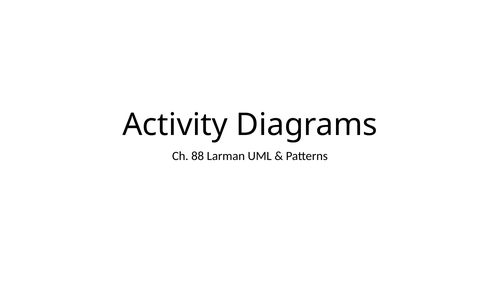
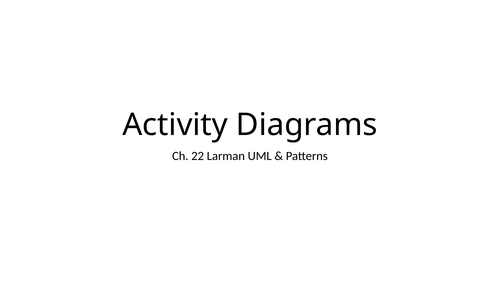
88: 88 -> 22
